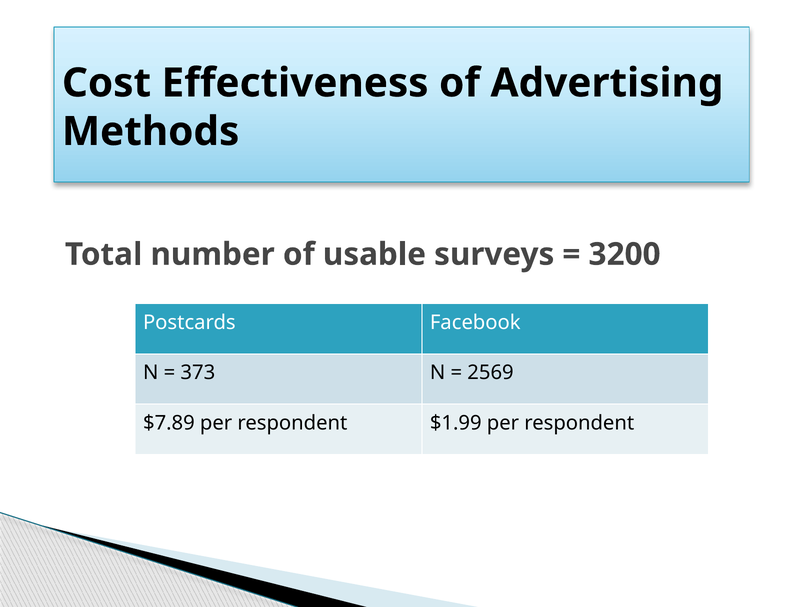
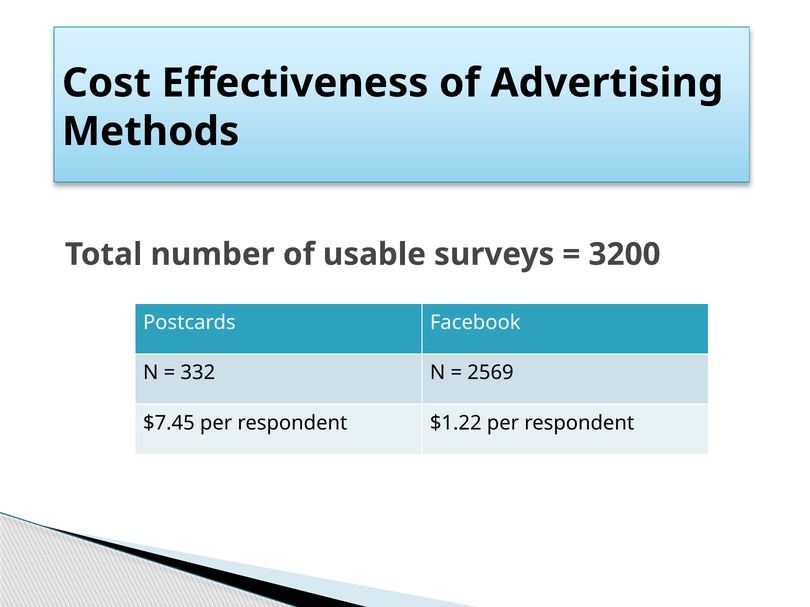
373: 373 -> 332
$7.89: $7.89 -> $7.45
$1.99: $1.99 -> $1.22
